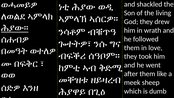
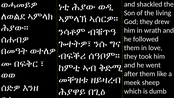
ሕያው። underline: present -> none
